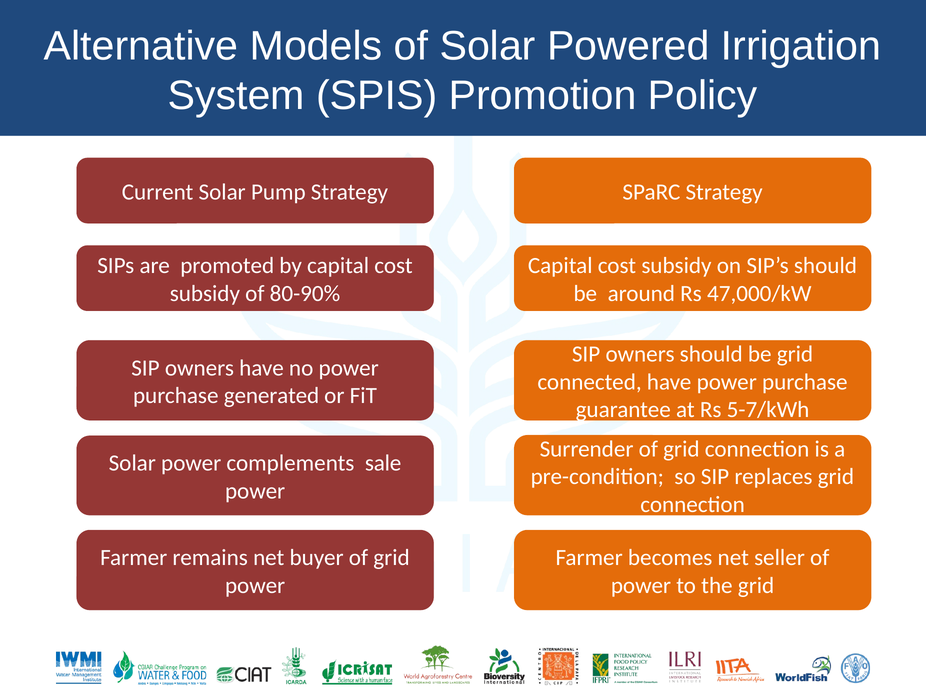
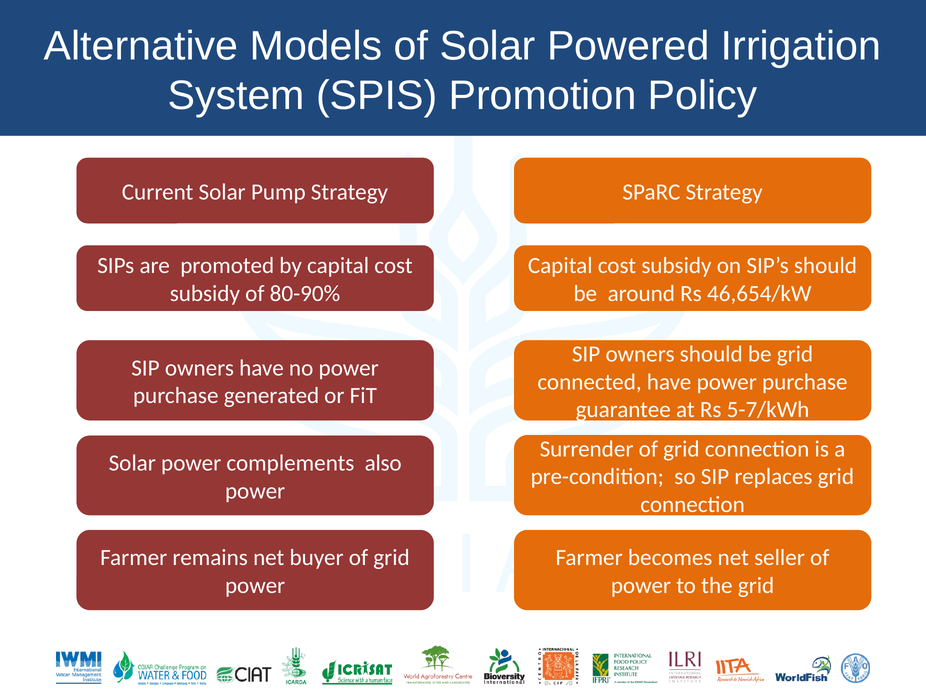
47,000/kW: 47,000/kW -> 46,654/kW
sale: sale -> also
